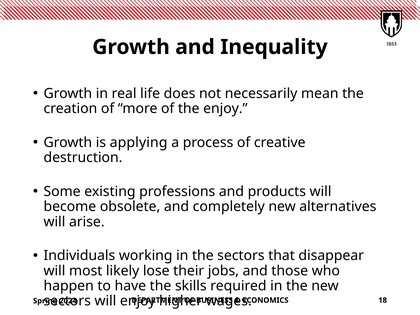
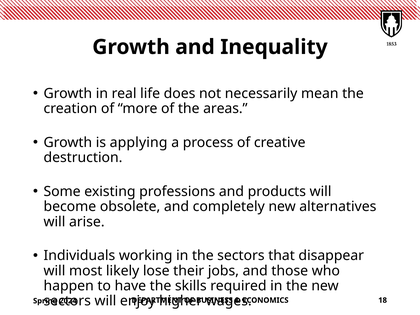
the enjoy: enjoy -> areas
